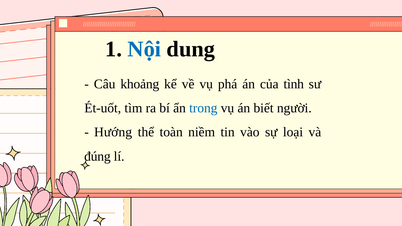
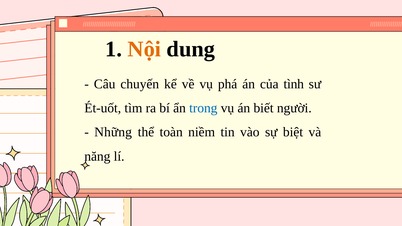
Nội colour: blue -> orange
khoảng: khoảng -> chuyến
Hướng: Hướng -> Những
loại: loại -> biệt
đúng: đúng -> năng
